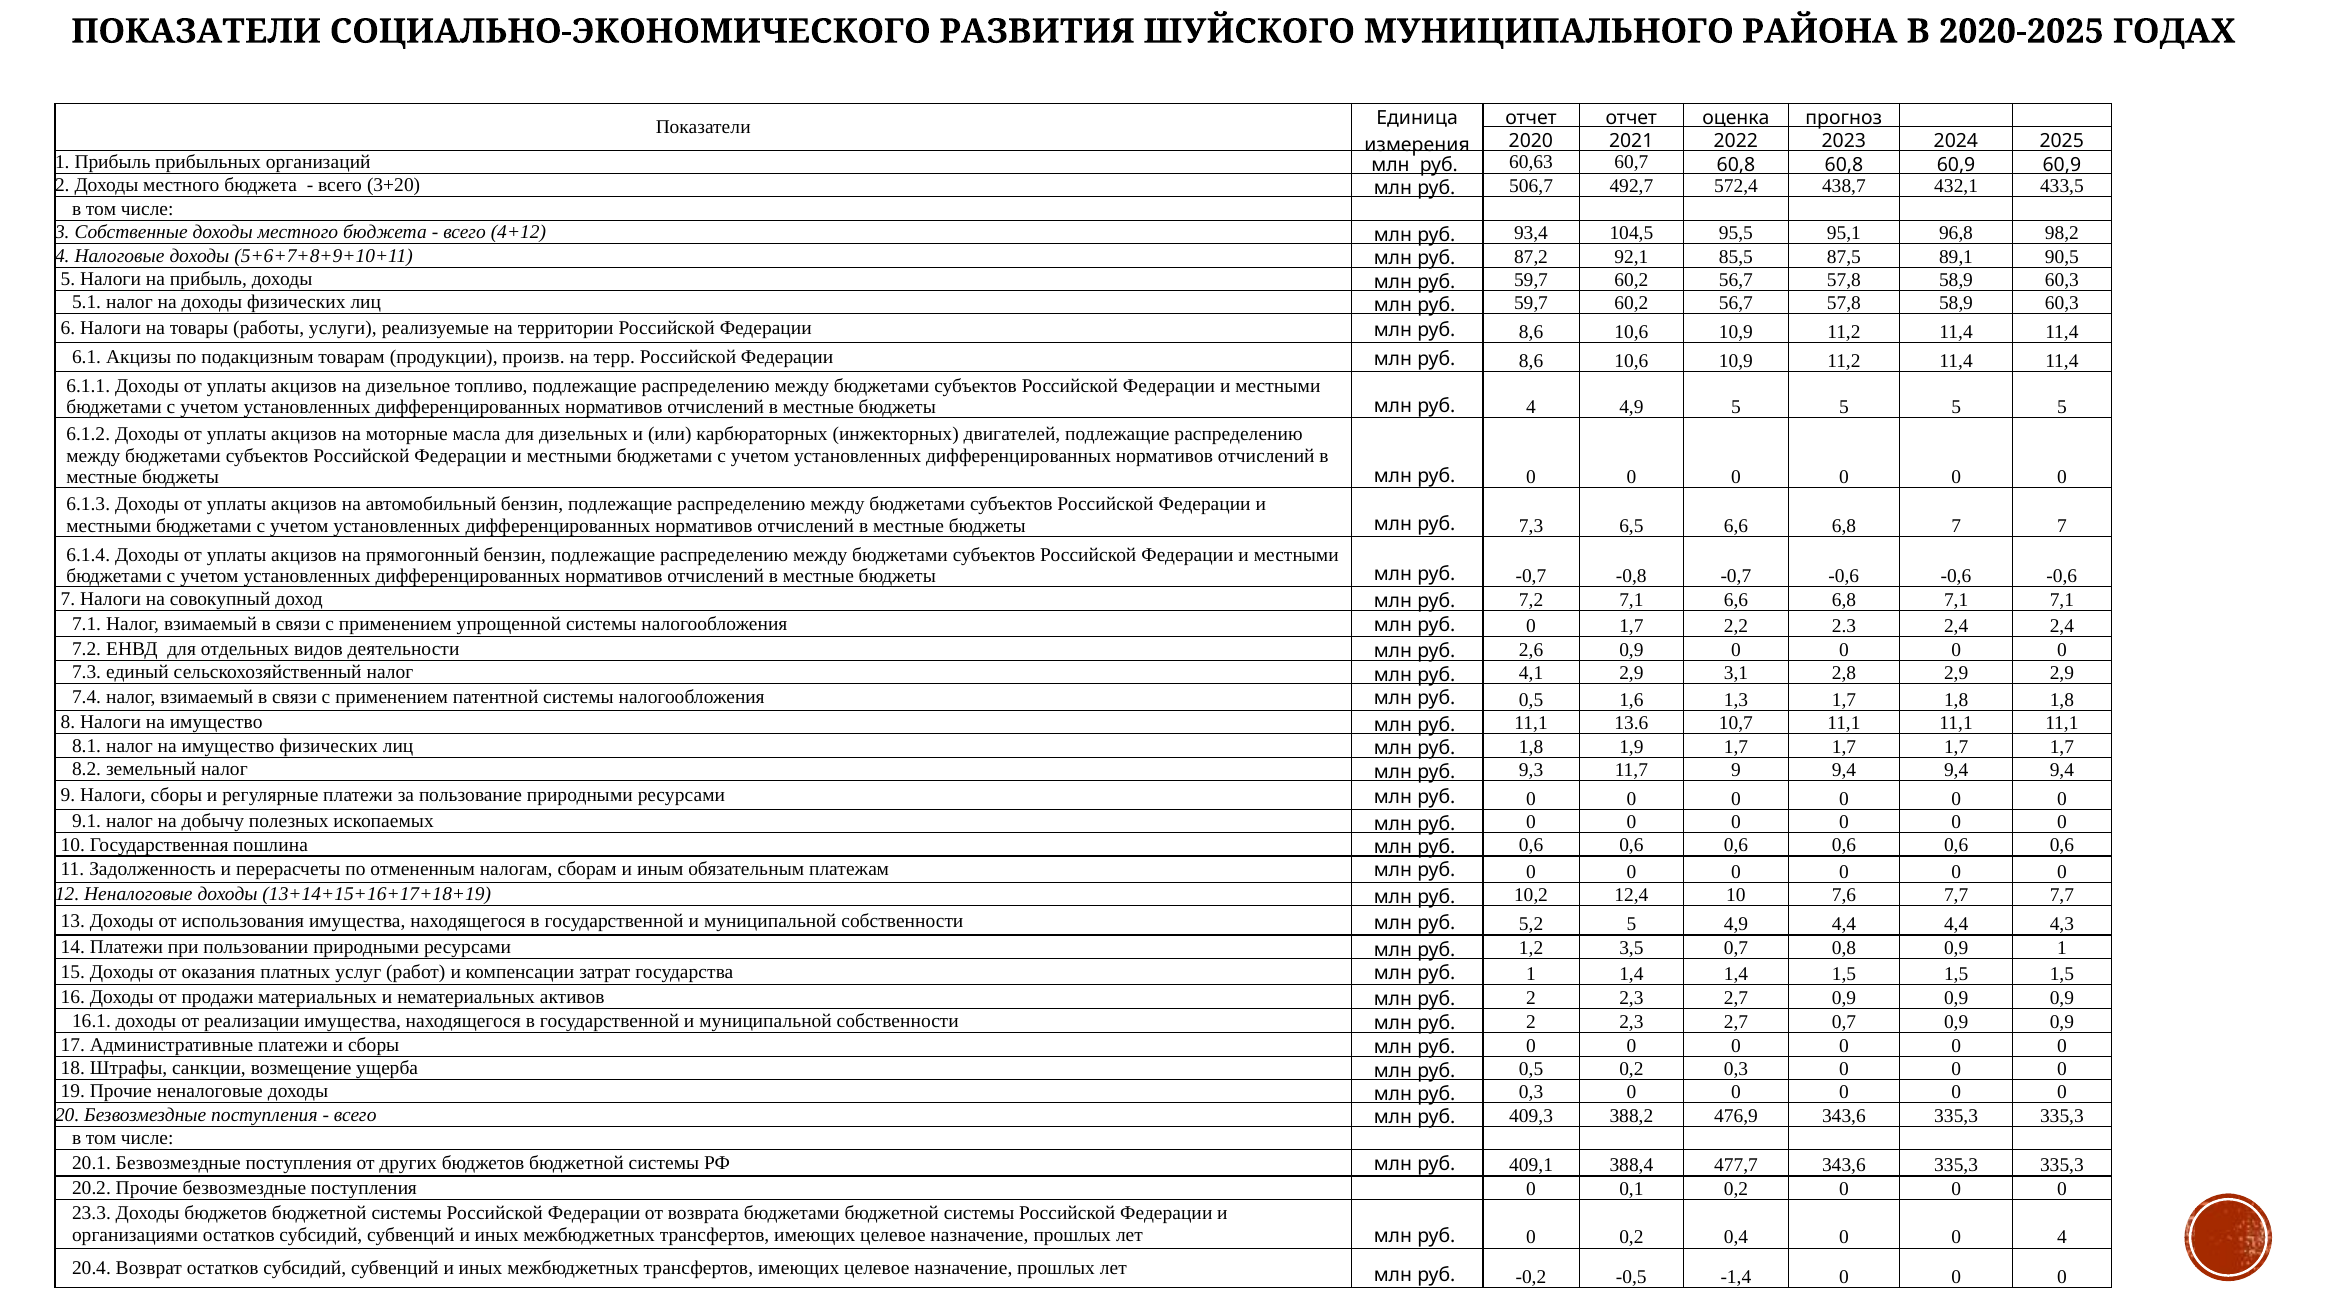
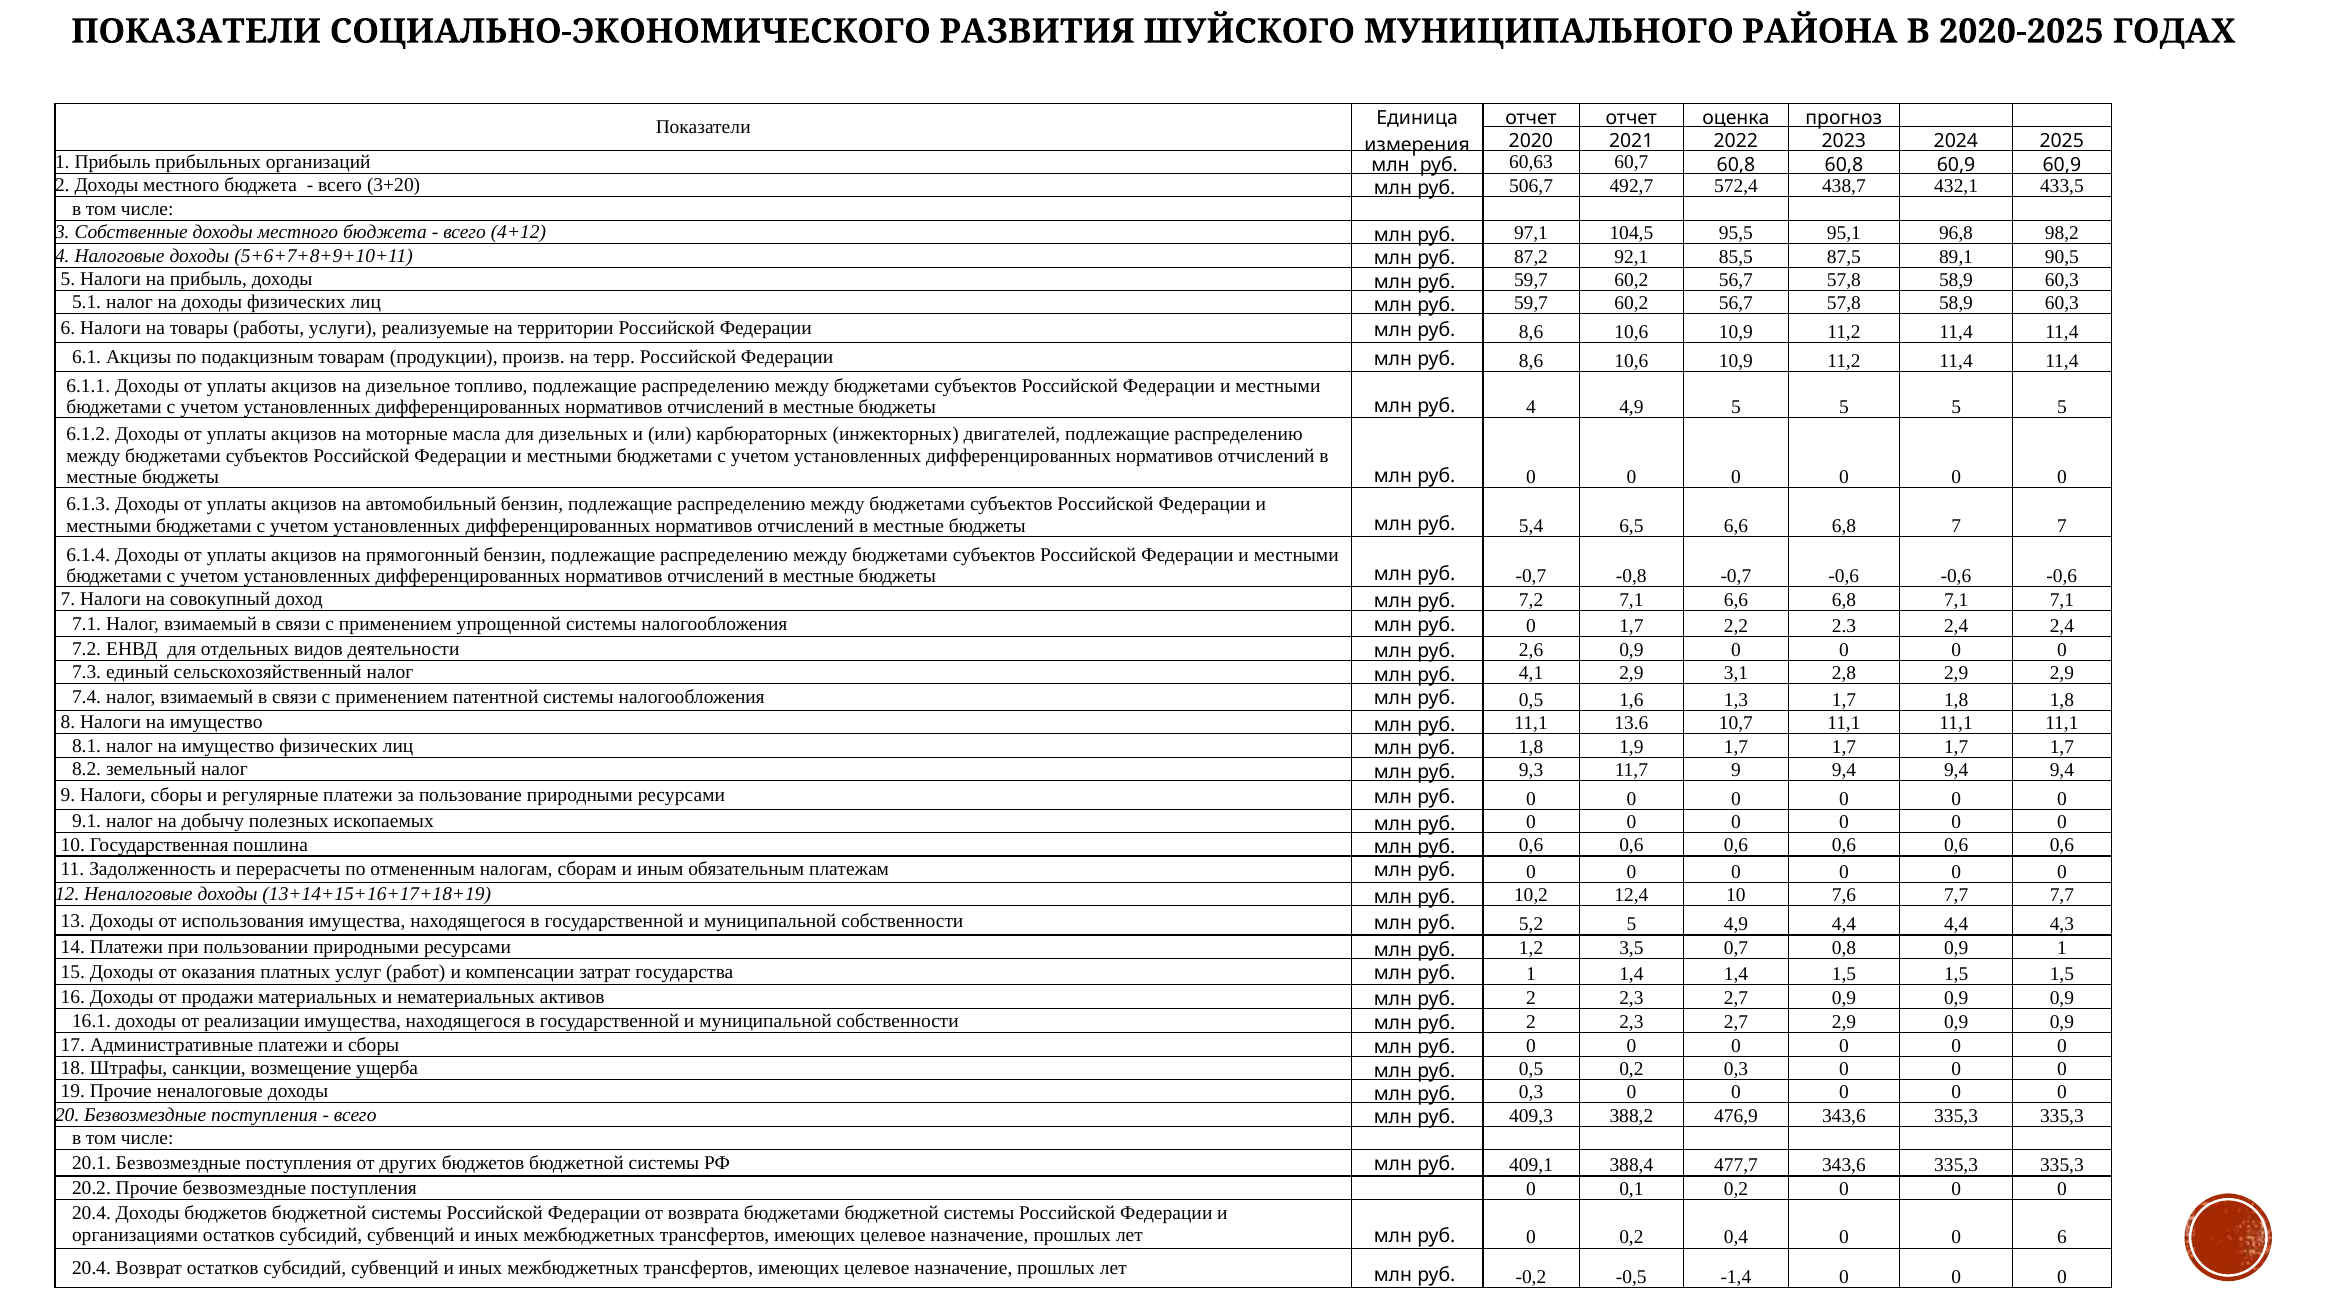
93,4: 93,4 -> 97,1
7,3: 7,3 -> 5,4
2,7 0,7: 0,7 -> 2,9
23.3 at (91, 1213): 23.3 -> 20.4
0 4: 4 -> 6
